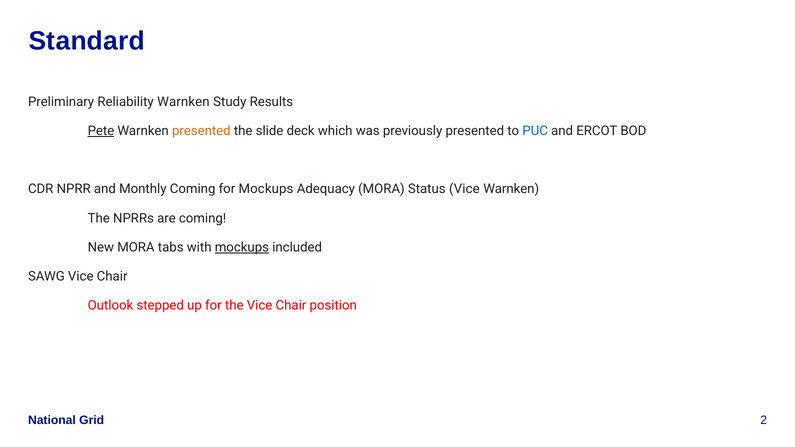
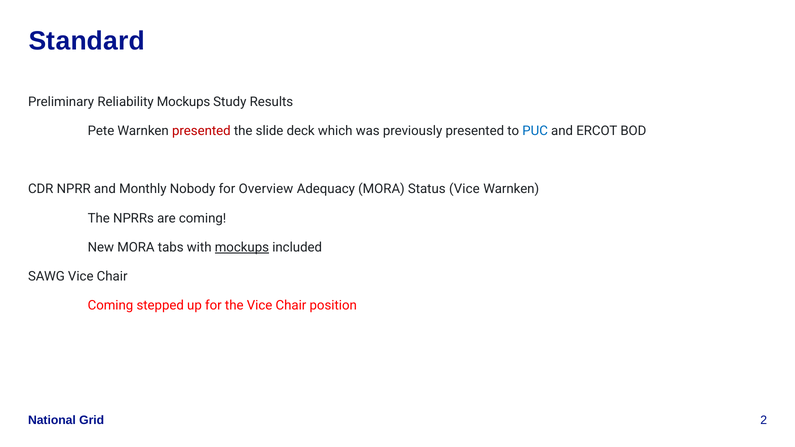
Reliability Warnken: Warnken -> Mockups
Pete underline: present -> none
presented at (201, 131) colour: orange -> red
Monthly Coming: Coming -> Nobody
for Mockups: Mockups -> Overview
Outlook at (110, 306): Outlook -> Coming
